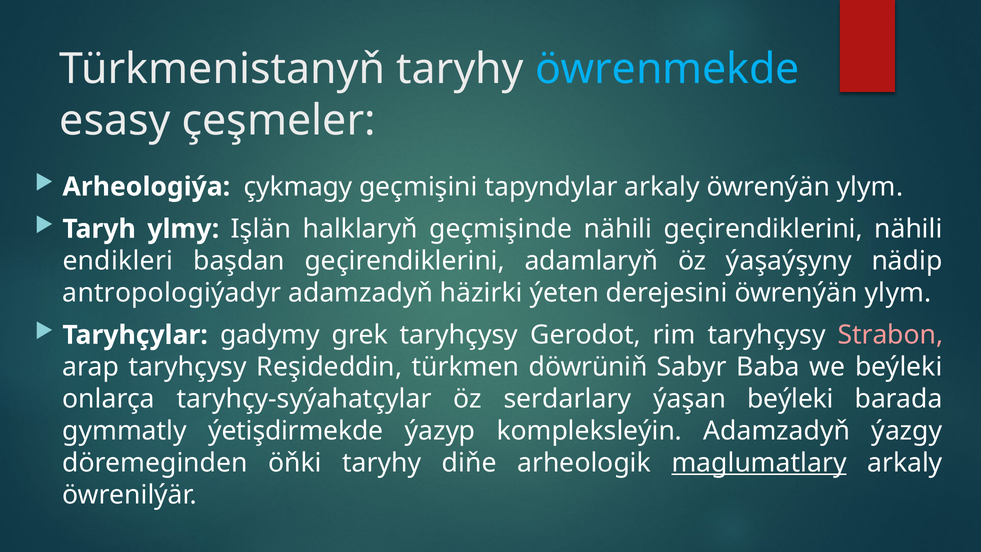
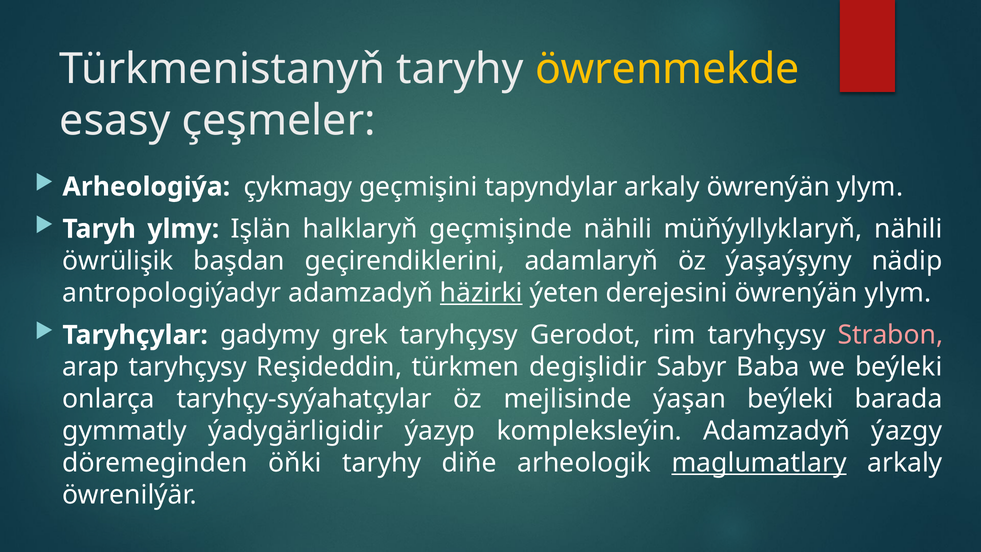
öwrenmekde colour: light blue -> yellow
nähili geçirendiklerini: geçirendiklerini -> müňýyllyklaryň
endikleri: endikleri -> öwrülişik
häzirki underline: none -> present
döwrüniň: döwrüniň -> degişlidir
serdarlary: serdarlary -> mejlisinde
ýetişdirmekde: ýetişdirmekde -> ýadygärligidir
